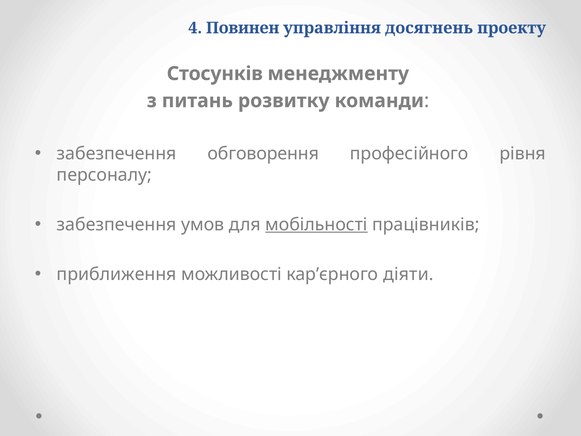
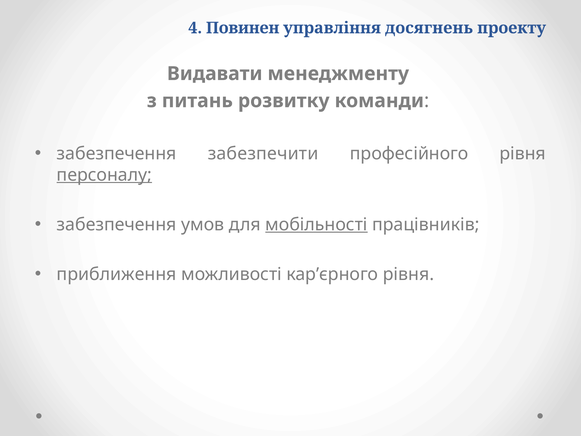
Стосунків: Стосунків -> Видавати
обговорення: обговорення -> забезпечити
персоналу underline: none -> present
кар’єрного діяти: діяти -> рівня
